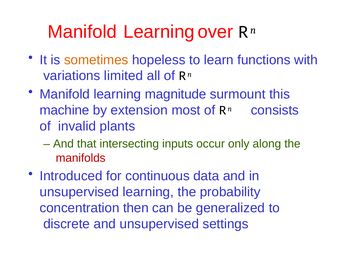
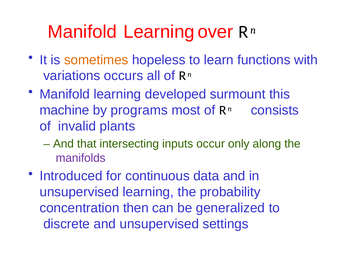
limited: limited -> occurs
magnitude: magnitude -> developed
extension: extension -> programs
manifolds colour: red -> purple
